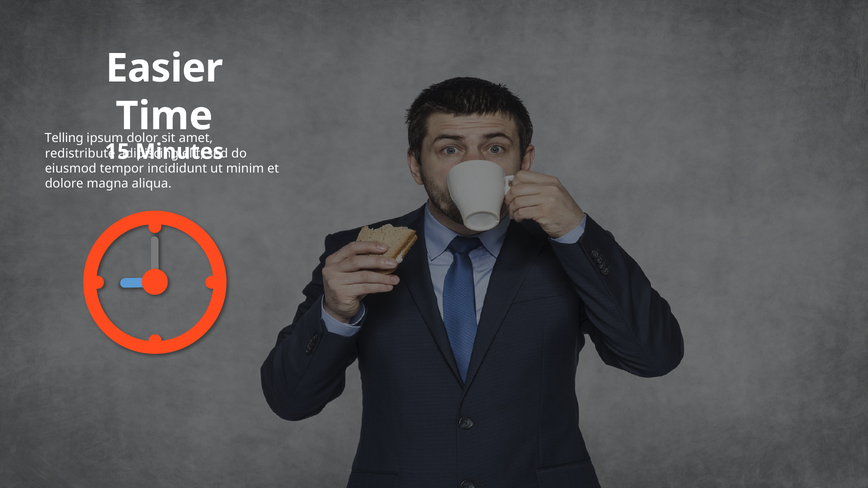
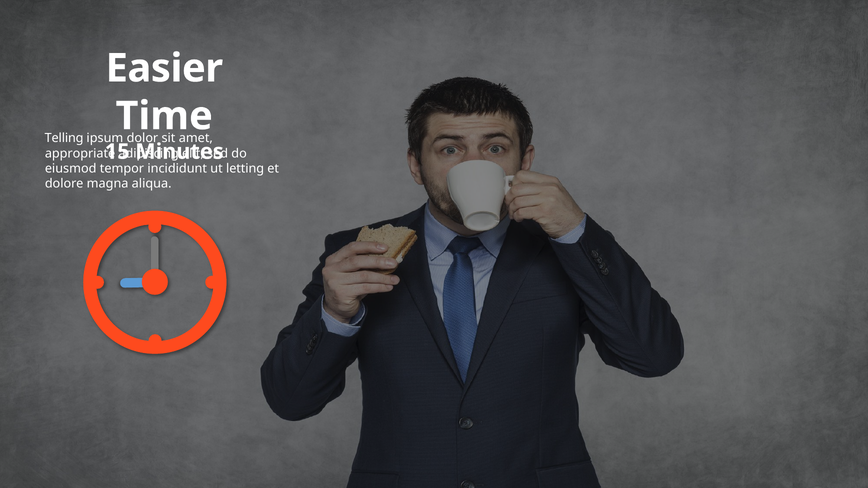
redistribute: redistribute -> appropriate
minim: minim -> letting
